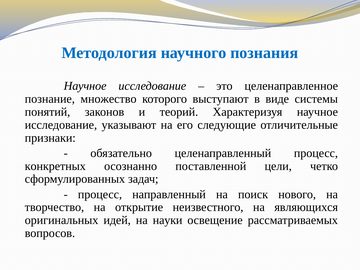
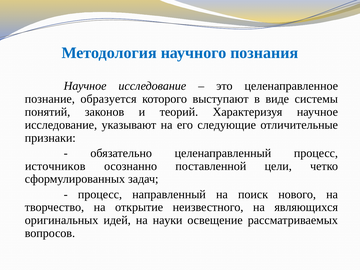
множество: множество -> образуется
конкретных: конкретных -> источников
